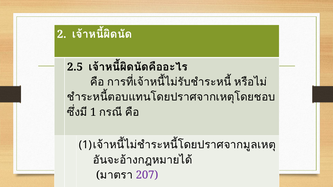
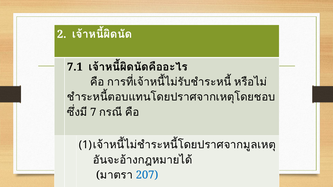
2.5: 2.5 -> 7.1
1: 1 -> 7
207 colour: purple -> blue
